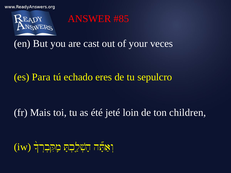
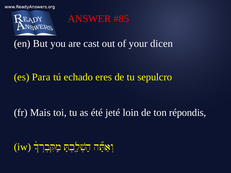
veces: veces -> dicen
children: children -> répondis
